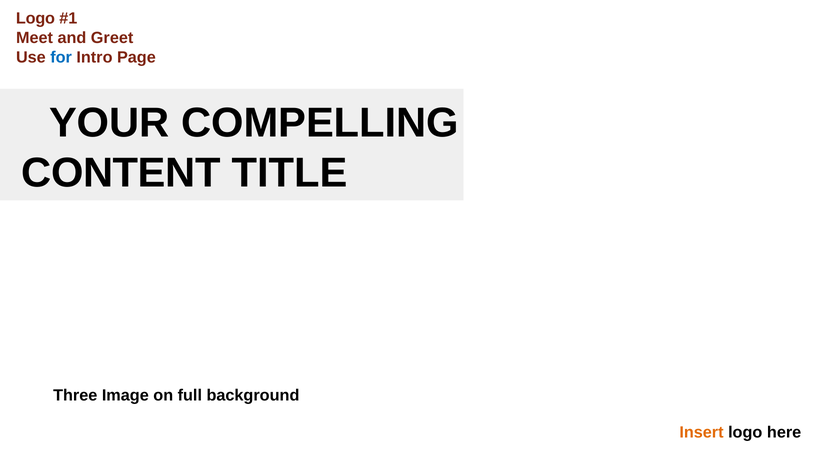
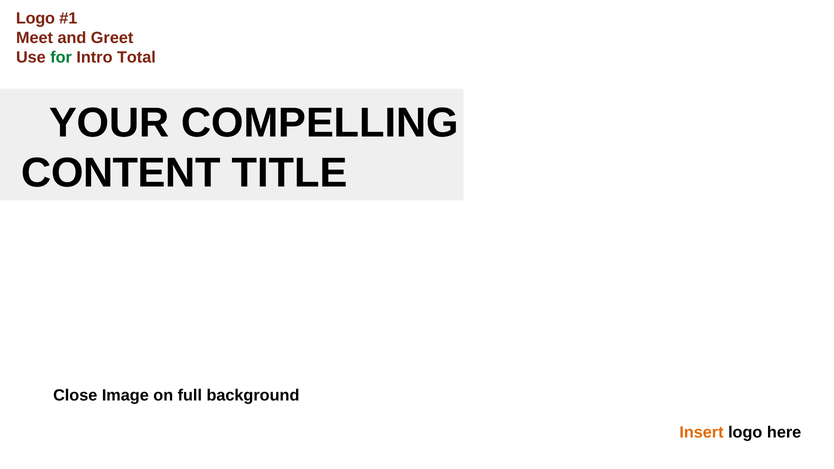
for colour: blue -> green
Page: Page -> Total
Three: Three -> Close
